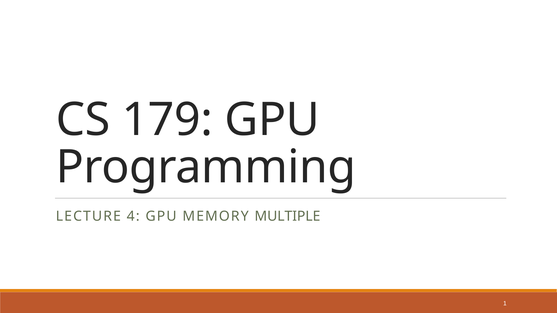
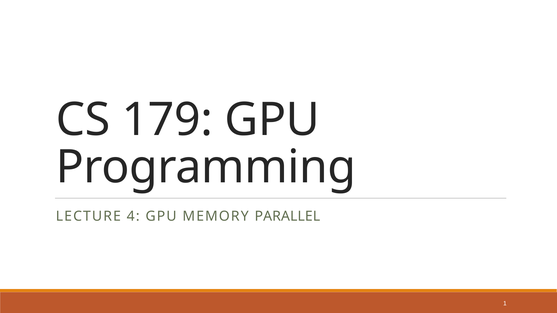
MULTIPLE: MULTIPLE -> PARALLEL
